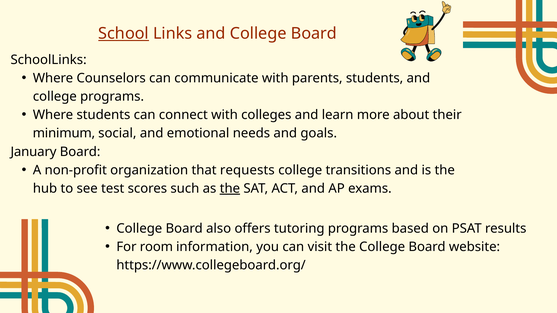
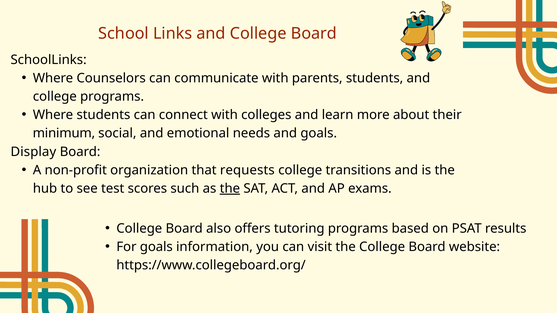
School underline: present -> none
January: January -> Display
For room: room -> goals
